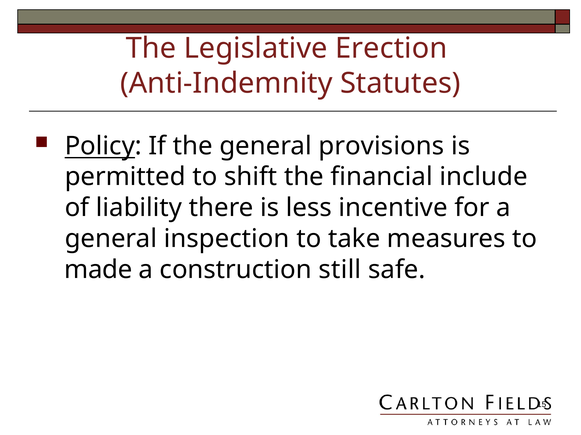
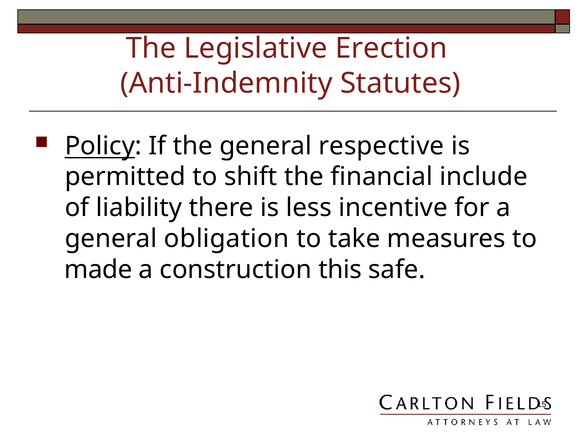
provisions: provisions -> respective
inspection: inspection -> obligation
still: still -> this
